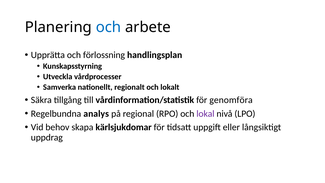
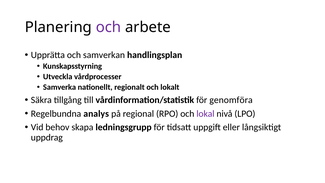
och at (108, 27) colour: blue -> purple
förlossning: förlossning -> samverkan
kärlsjukdomar: kärlsjukdomar -> ledningsgrupp
